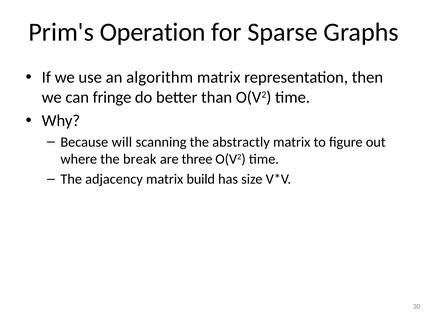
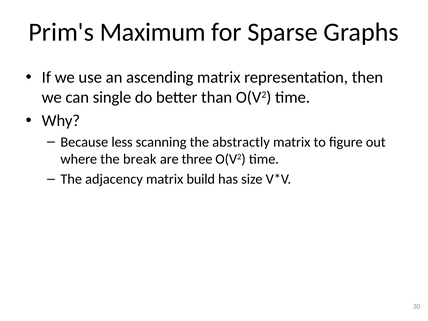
Operation: Operation -> Maximum
algorithm: algorithm -> ascending
fringe: fringe -> single
will: will -> less
